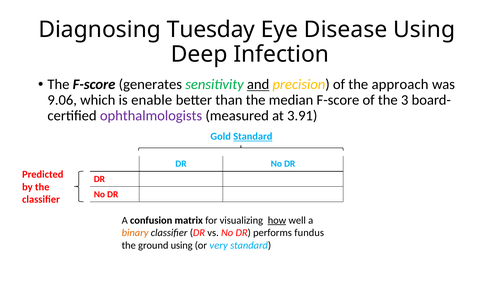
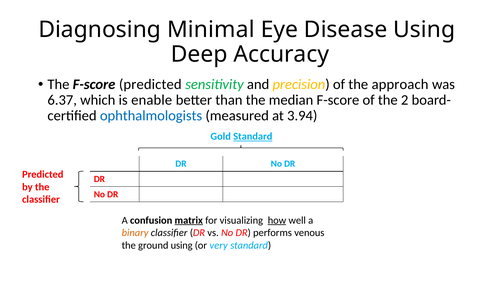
Tuesday: Tuesday -> Minimal
Infection: Infection -> Accuracy
F-score generates: generates -> predicted
and underline: present -> none
9.06: 9.06 -> 6.37
3: 3 -> 2
ophthalmologists colour: purple -> blue
3.91: 3.91 -> 3.94
matrix underline: none -> present
fundus: fundus -> venous
